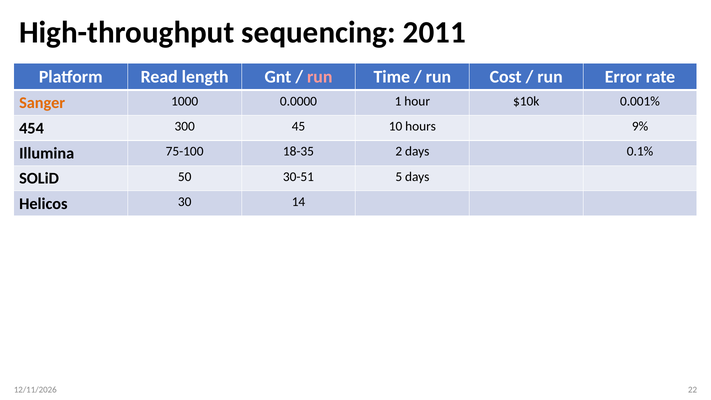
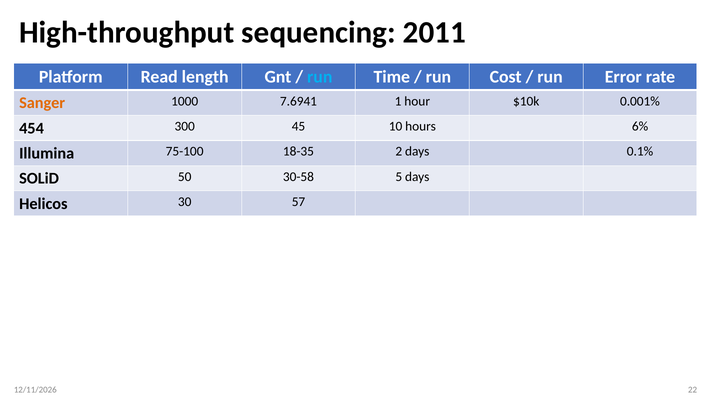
run at (320, 77) colour: pink -> light blue
0.0000: 0.0000 -> 7.6941
9%: 9% -> 6%
30-51: 30-51 -> 30-58
14: 14 -> 57
